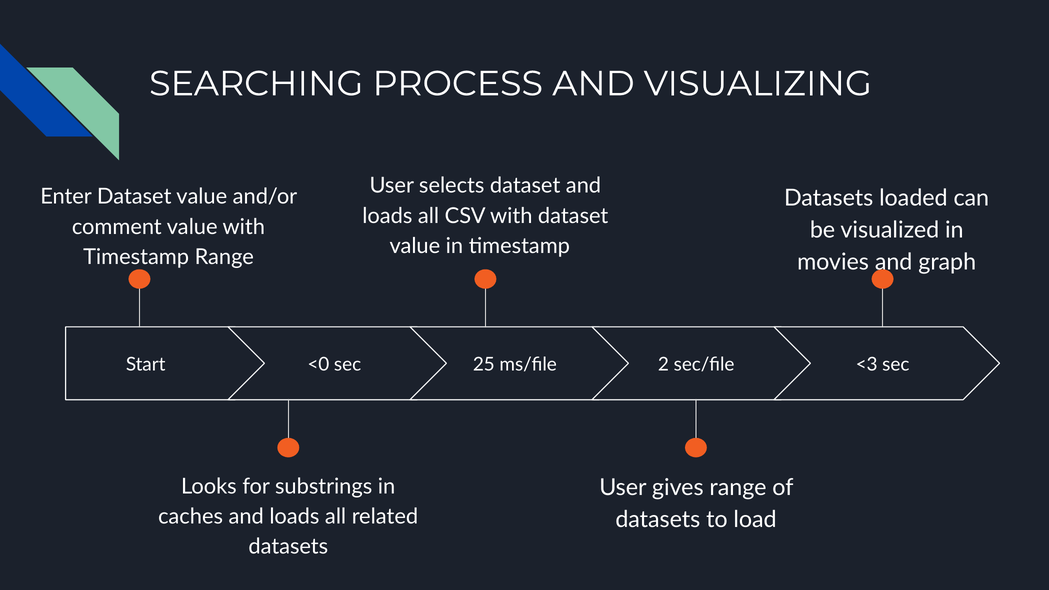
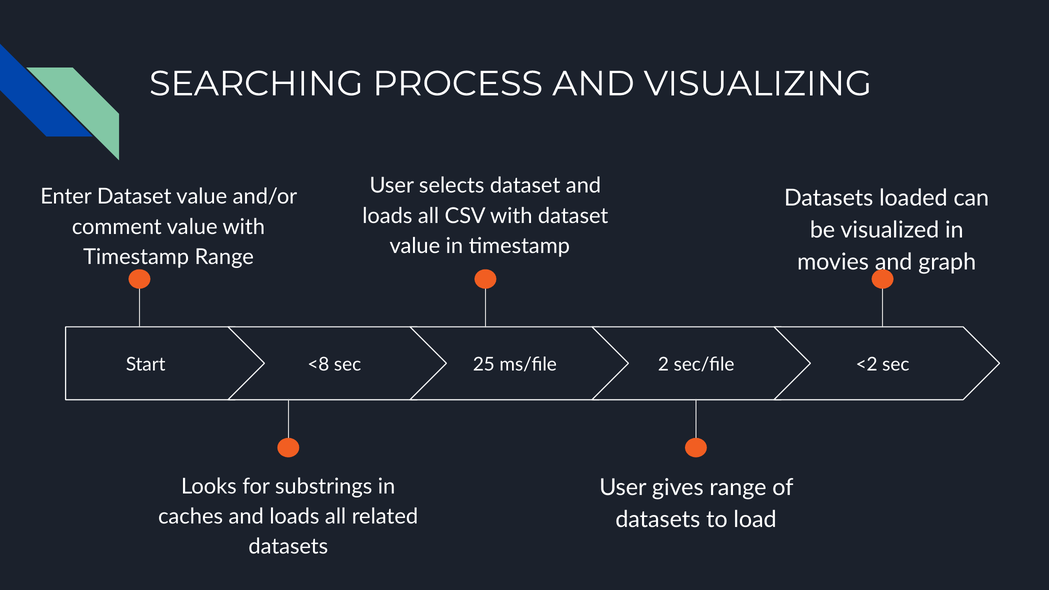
<0: <0 -> <8
<3: <3 -> <2
